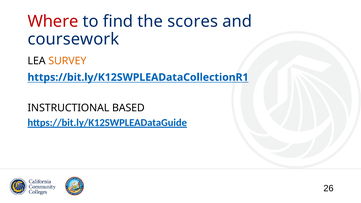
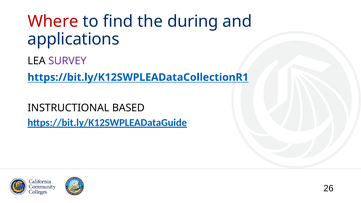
scores: scores -> during
coursework: coursework -> applications
SURVEY colour: orange -> purple
